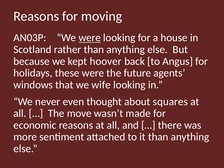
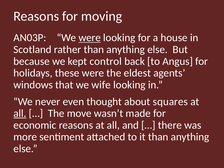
hoover: hoover -> control
future: future -> eldest
all at (20, 113) underline: none -> present
